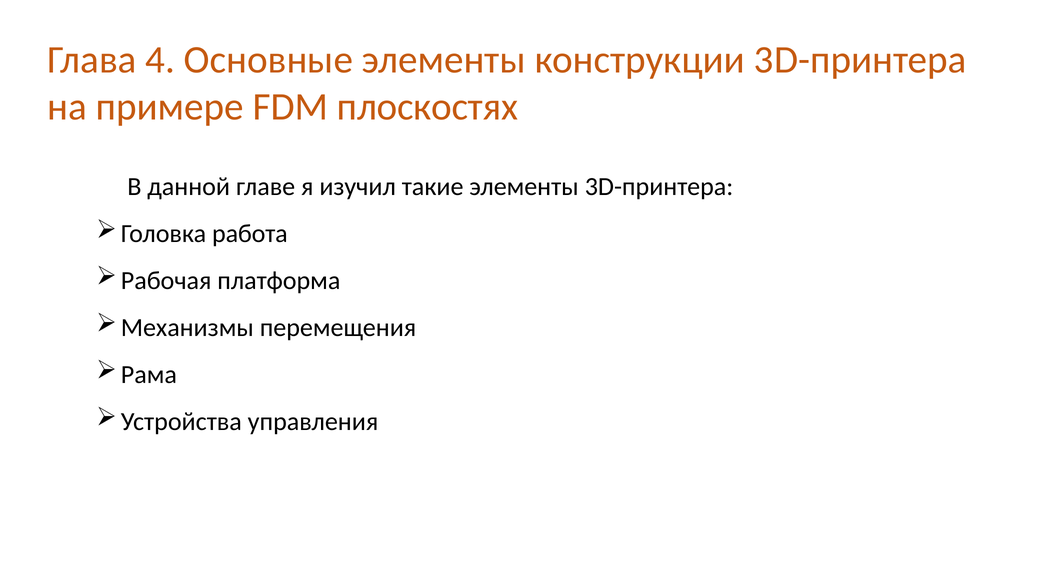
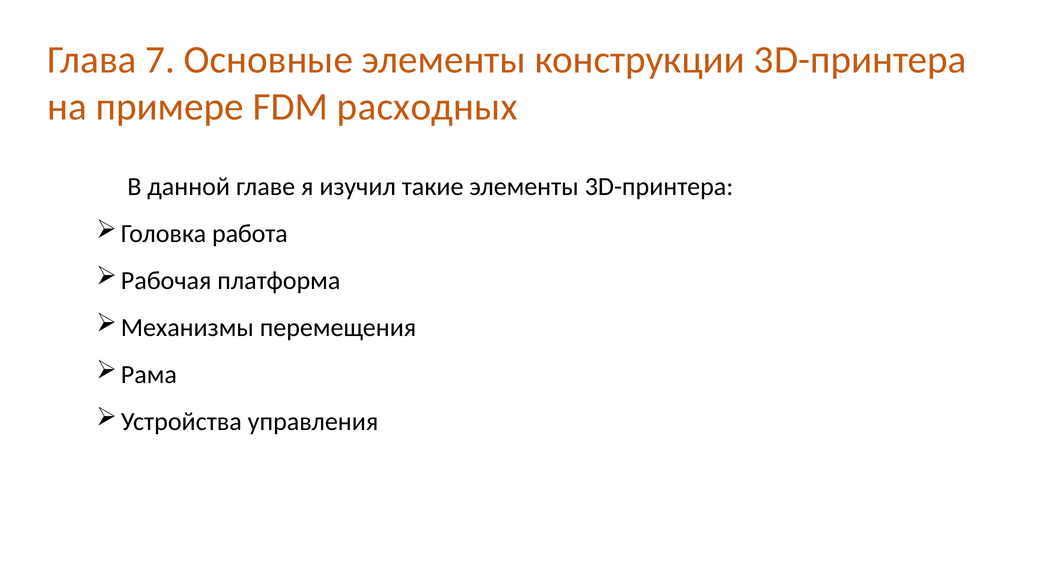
4: 4 -> 7
плоскостях: плоскостях -> расходных
